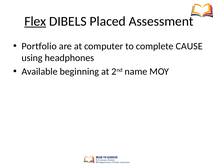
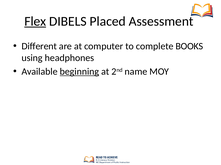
Portfolio: Portfolio -> Different
CAUSE: CAUSE -> BOOKS
beginning underline: none -> present
